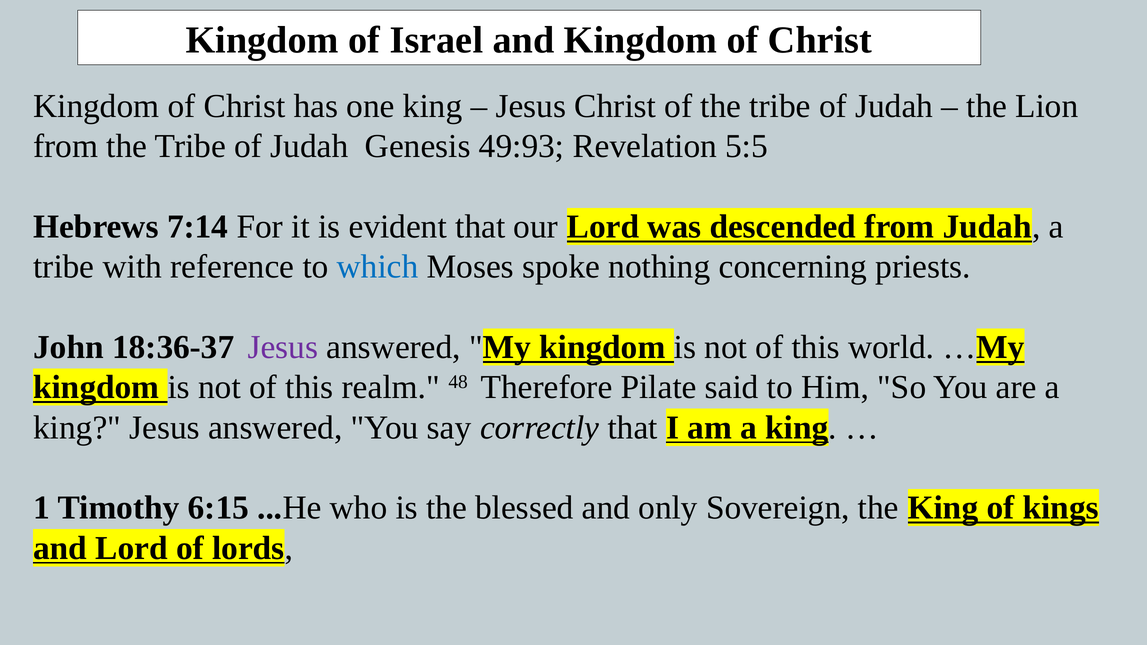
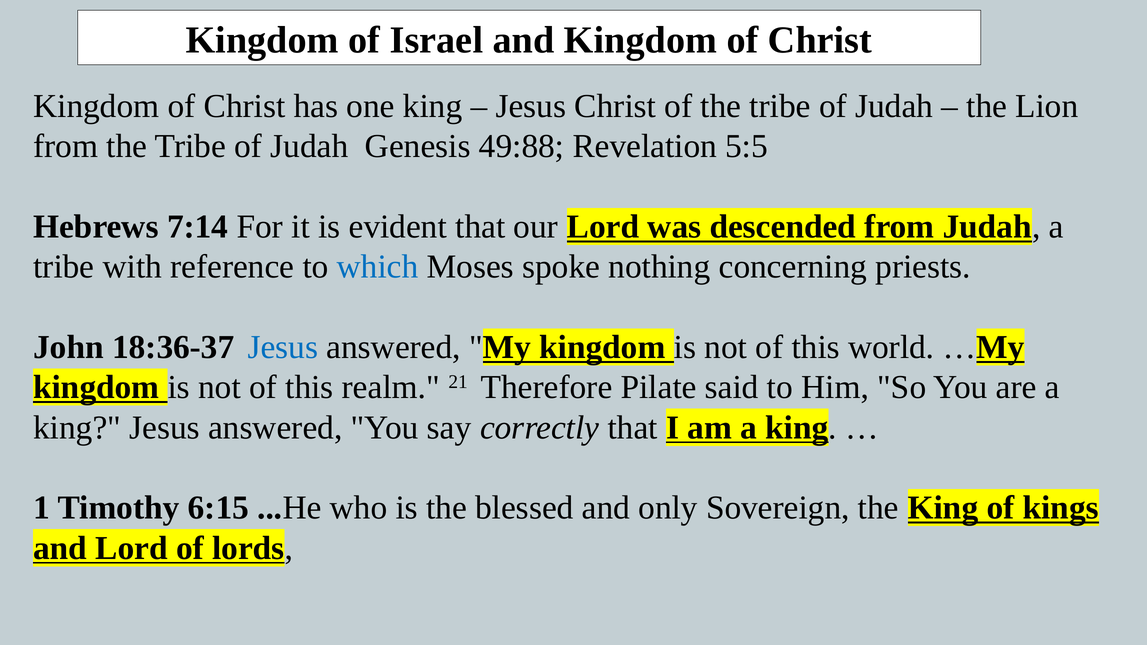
49:93: 49:93 -> 49:88
Jesus at (283, 347) colour: purple -> blue
48: 48 -> 21
